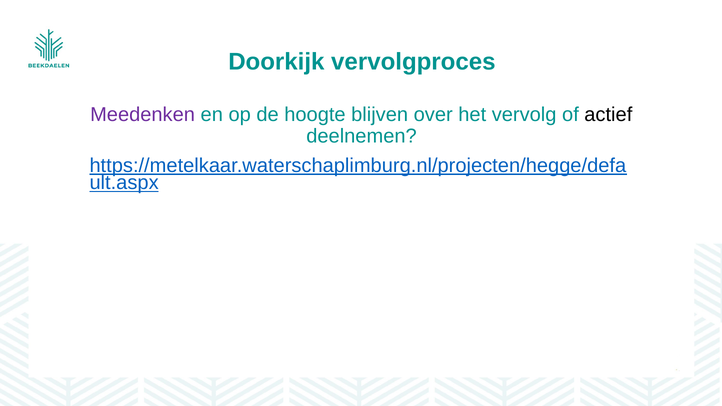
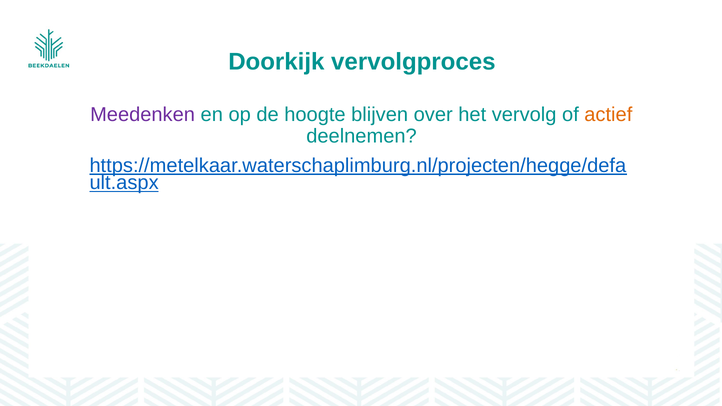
actief colour: black -> orange
